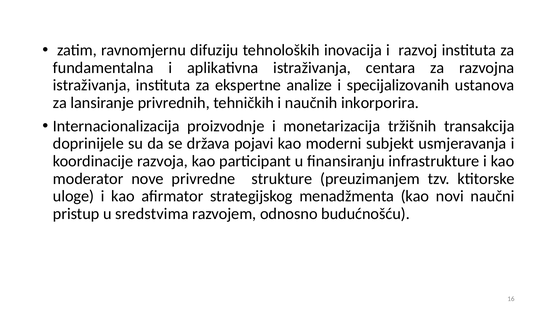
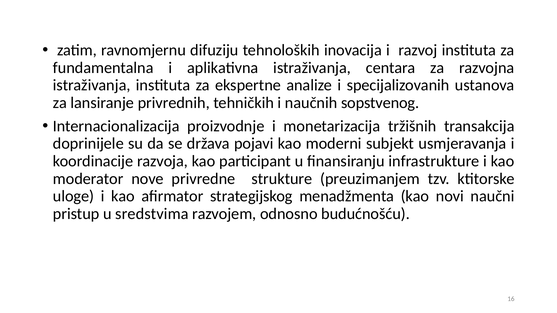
inkorporira: inkorporira -> sopstvenog
